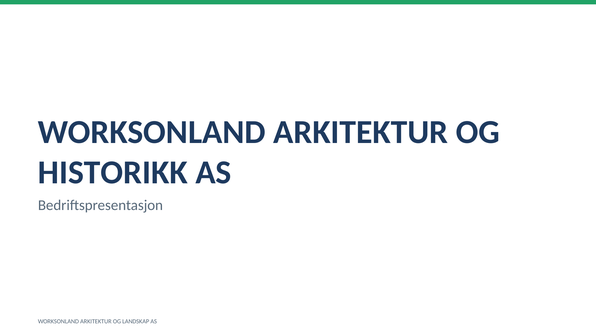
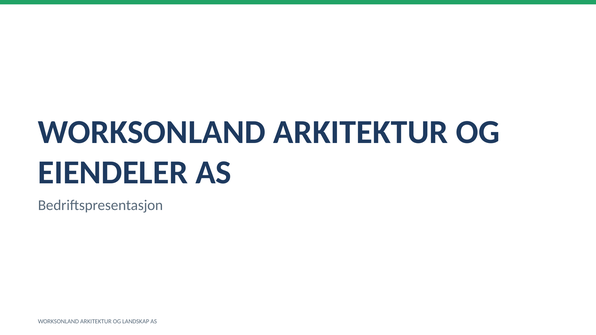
HISTORIKK: HISTORIKK -> EIENDELER
